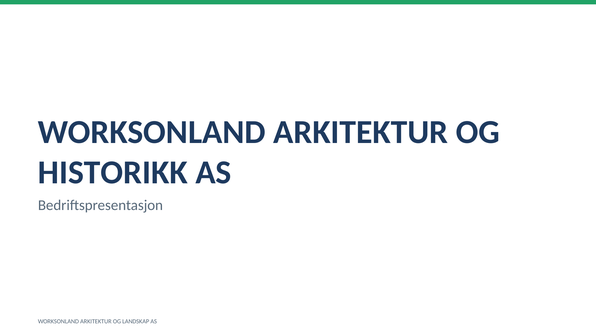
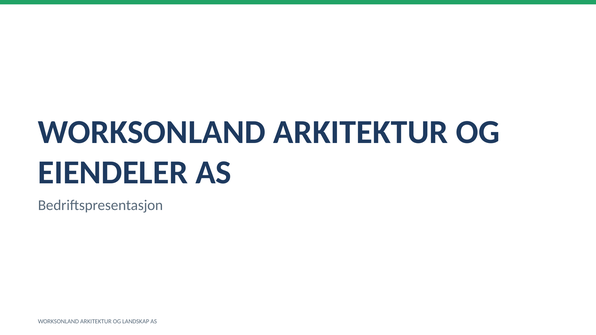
HISTORIKK: HISTORIKK -> EIENDELER
